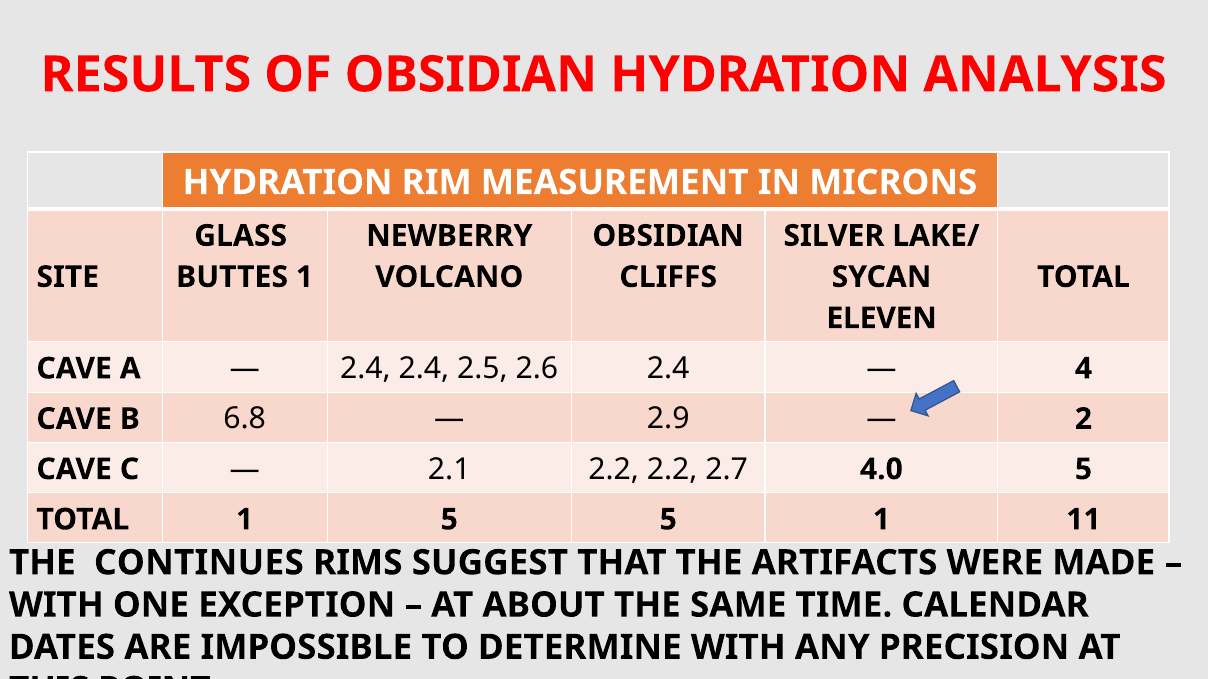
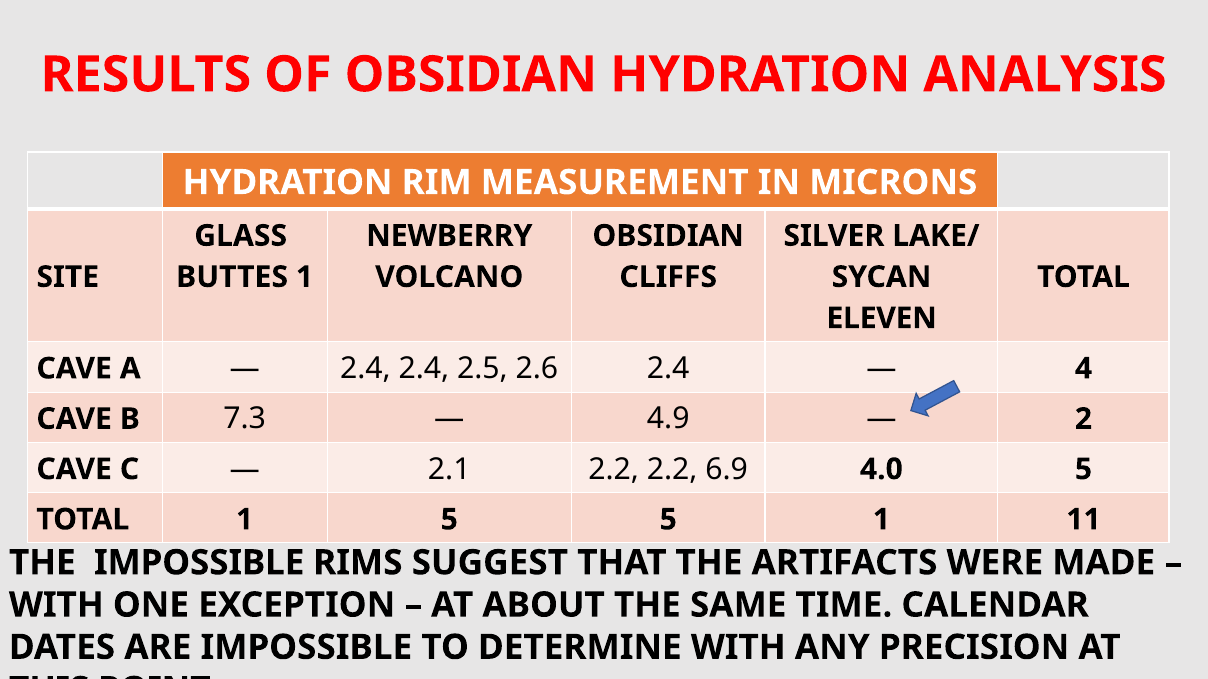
6.8: 6.8 -> 7.3
2.9: 2.9 -> 4.9
2.7: 2.7 -> 6.9
THE CONTINUES: CONTINUES -> IMPOSSIBLE
